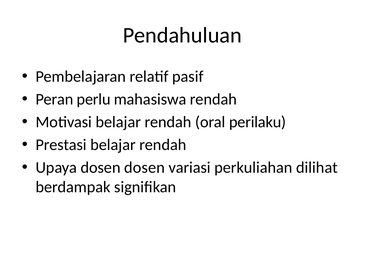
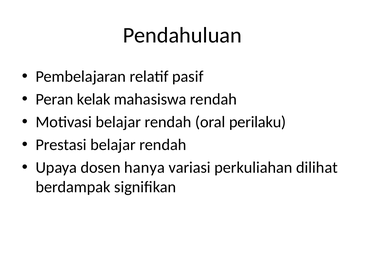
perlu: perlu -> kelak
dosen dosen: dosen -> hanya
